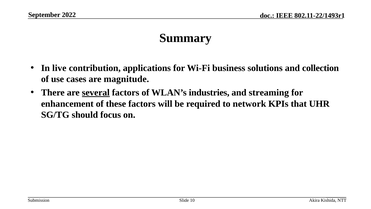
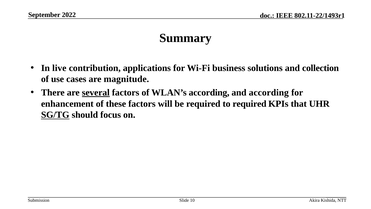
WLAN’s industries: industries -> according
and streaming: streaming -> according
to network: network -> required
SG/TG underline: none -> present
